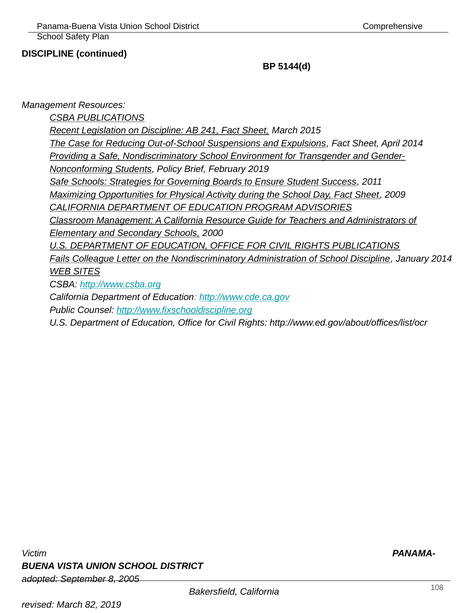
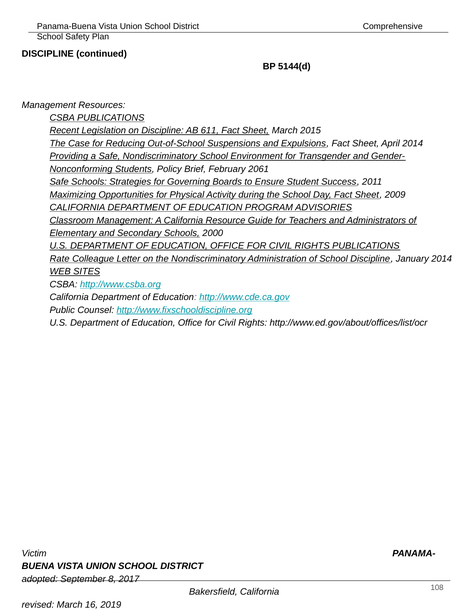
241: 241 -> 611
February 2019: 2019 -> 2061
Fails: Fails -> Rate
2005: 2005 -> 2017
82: 82 -> 16
